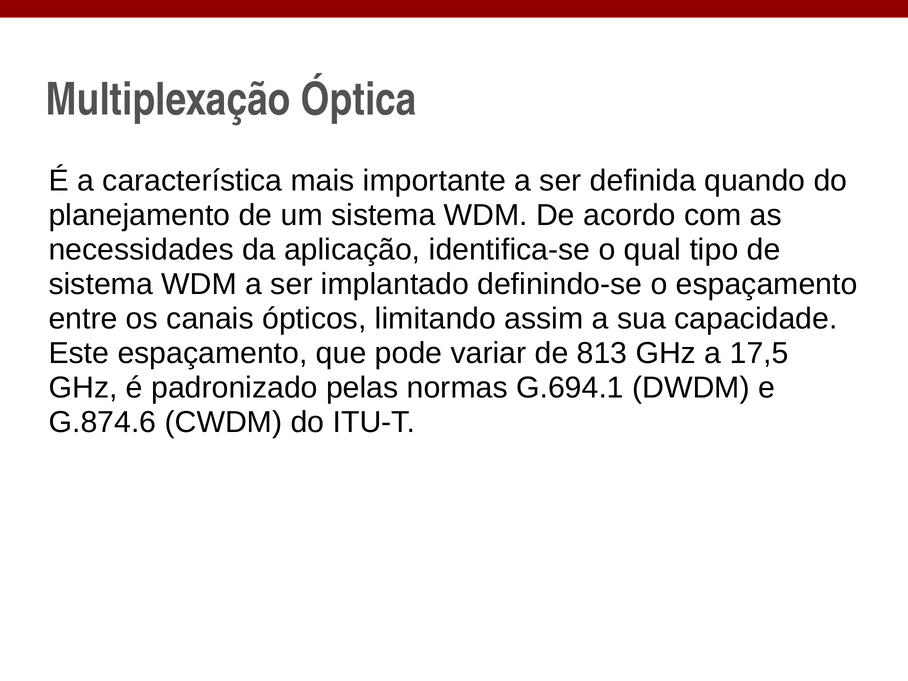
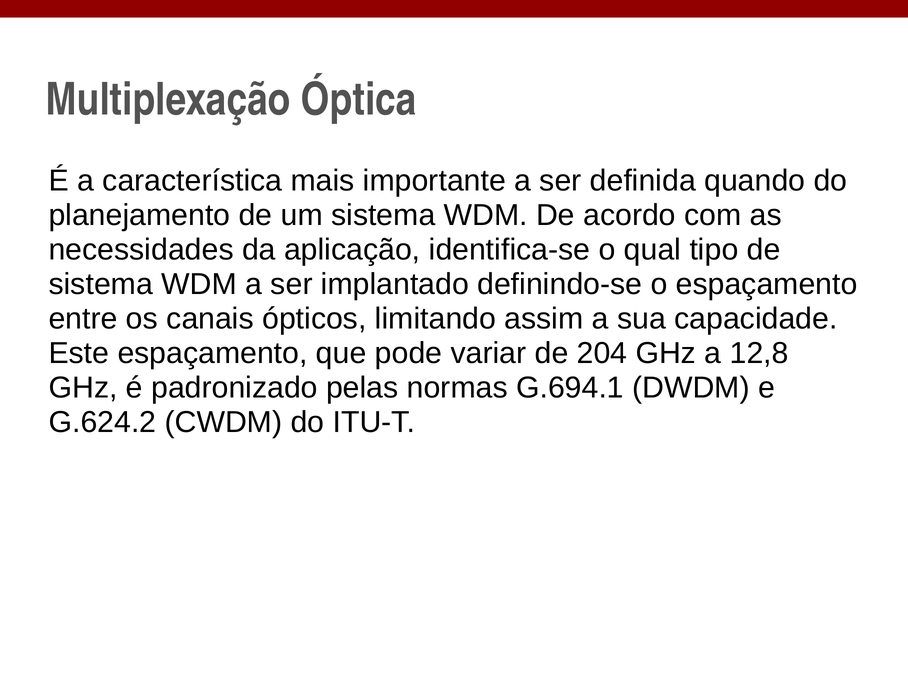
813: 813 -> 204
17,5: 17,5 -> 12,8
G.874.6: G.874.6 -> G.624.2
